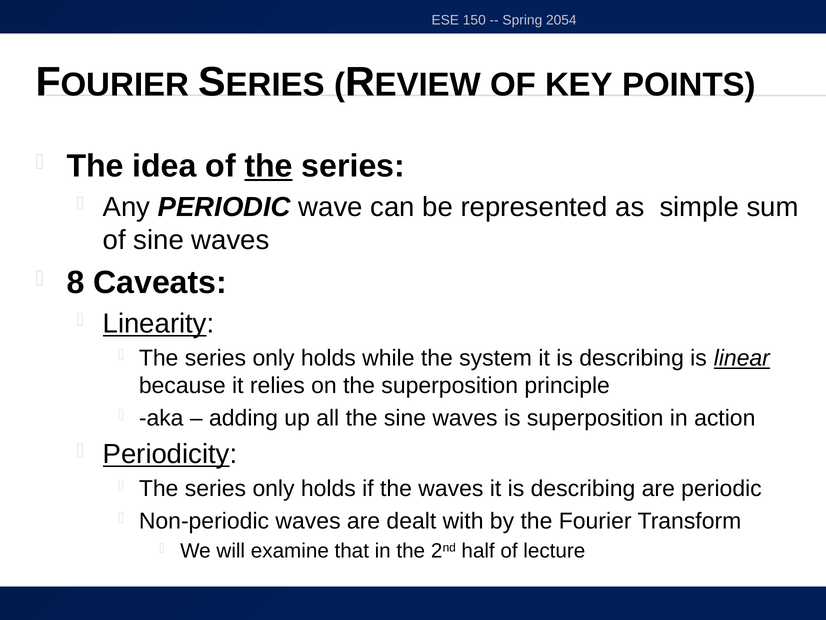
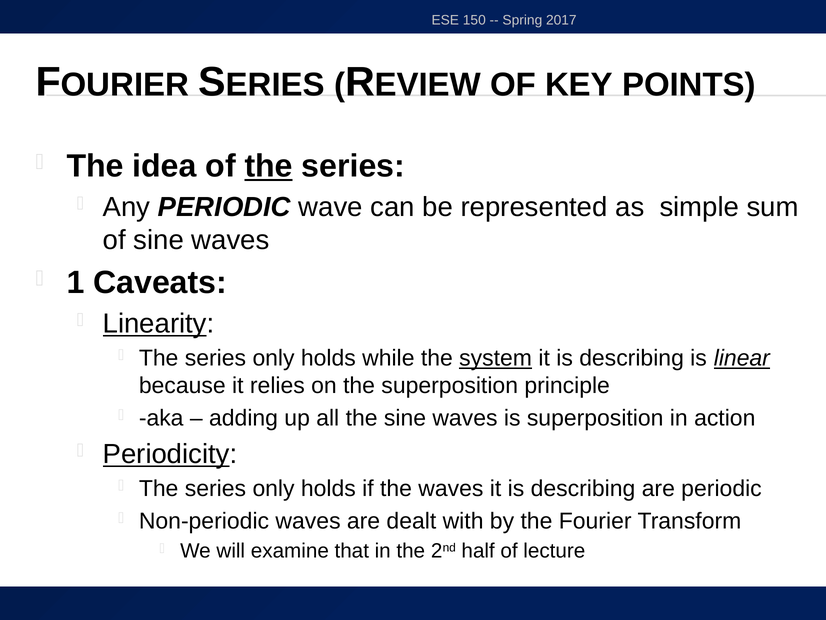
2054: 2054 -> 2017
8: 8 -> 1
system underline: none -> present
